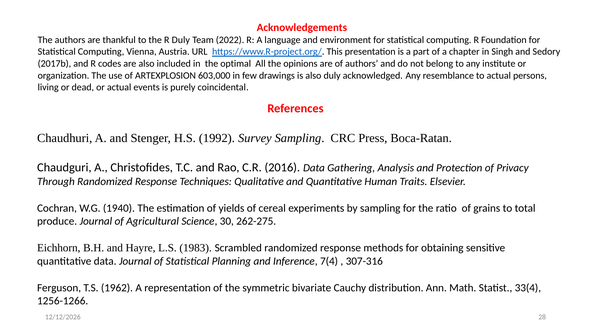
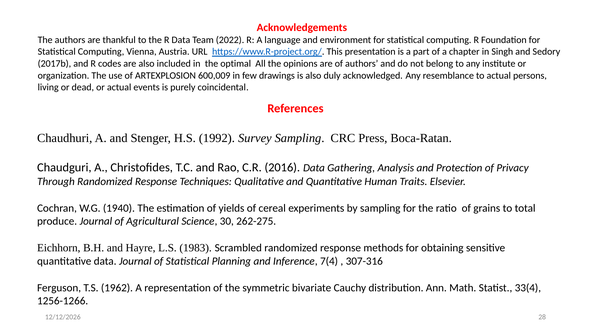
R Duly: Duly -> Data
603,000: 603,000 -> 600,009
